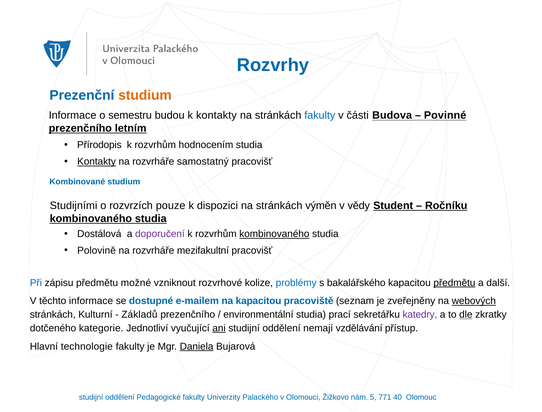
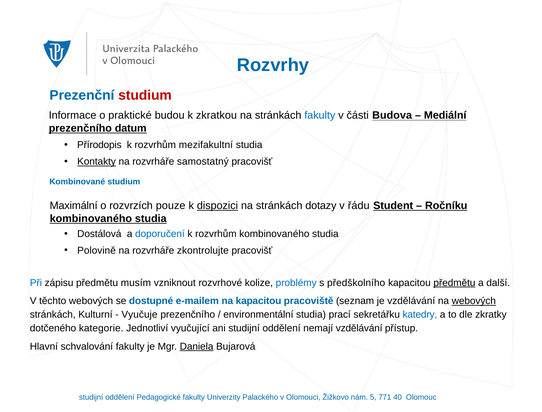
studium at (145, 95) colour: orange -> red
semestru: semestru -> praktické
k kontakty: kontakty -> zkratkou
Povinné: Povinné -> Mediální
letním: letním -> datum
hodnocením: hodnocením -> mezifakultní
Studijními: Studijními -> Maximální
dispozici underline: none -> present
výměn: výměn -> dotazy
vědy: vědy -> řádu
doporučení colour: purple -> blue
kombinovaného at (274, 234) underline: present -> none
mezifakultní: mezifakultní -> zkontrolujte
možné: možné -> musím
bakalářského: bakalářského -> předškolního
těchto informace: informace -> webových
je zveřejněny: zveřejněny -> vzdělávání
Základů: Základů -> Vyučuje
katedry colour: purple -> blue
dle underline: present -> none
ani underline: present -> none
technologie: technologie -> schvalování
